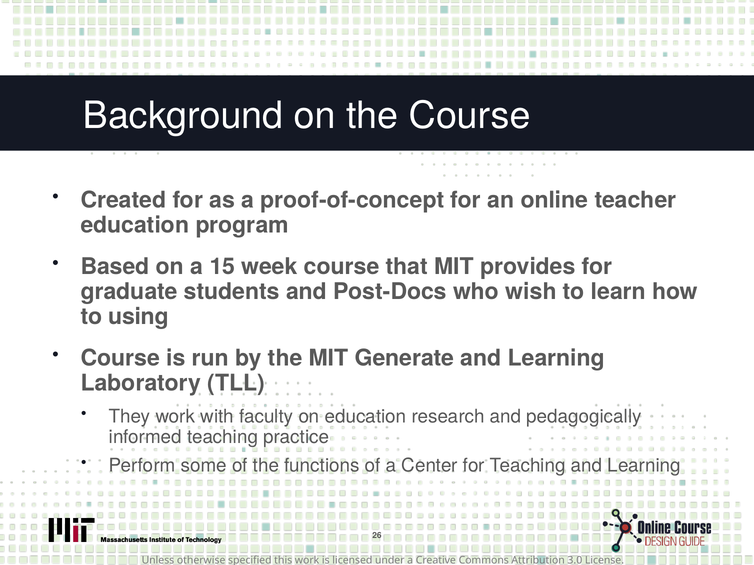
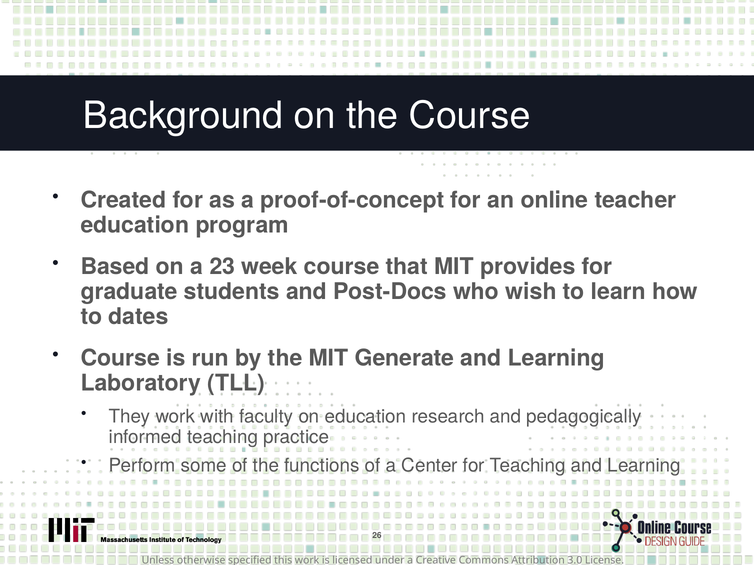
15: 15 -> 23
using: using -> dates
